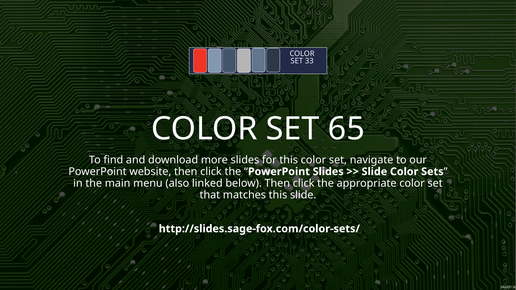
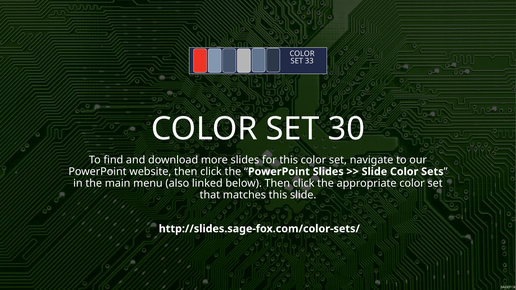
65: 65 -> 30
